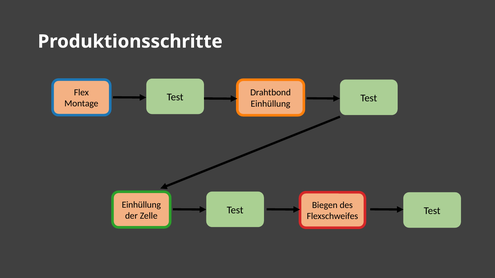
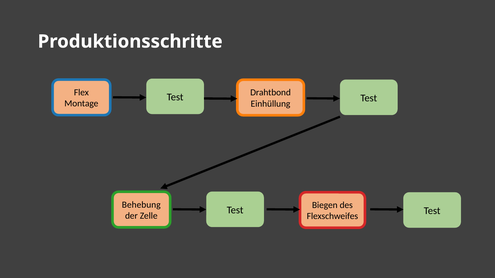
Einhüllung at (141, 205): Einhüllung -> Behebung
